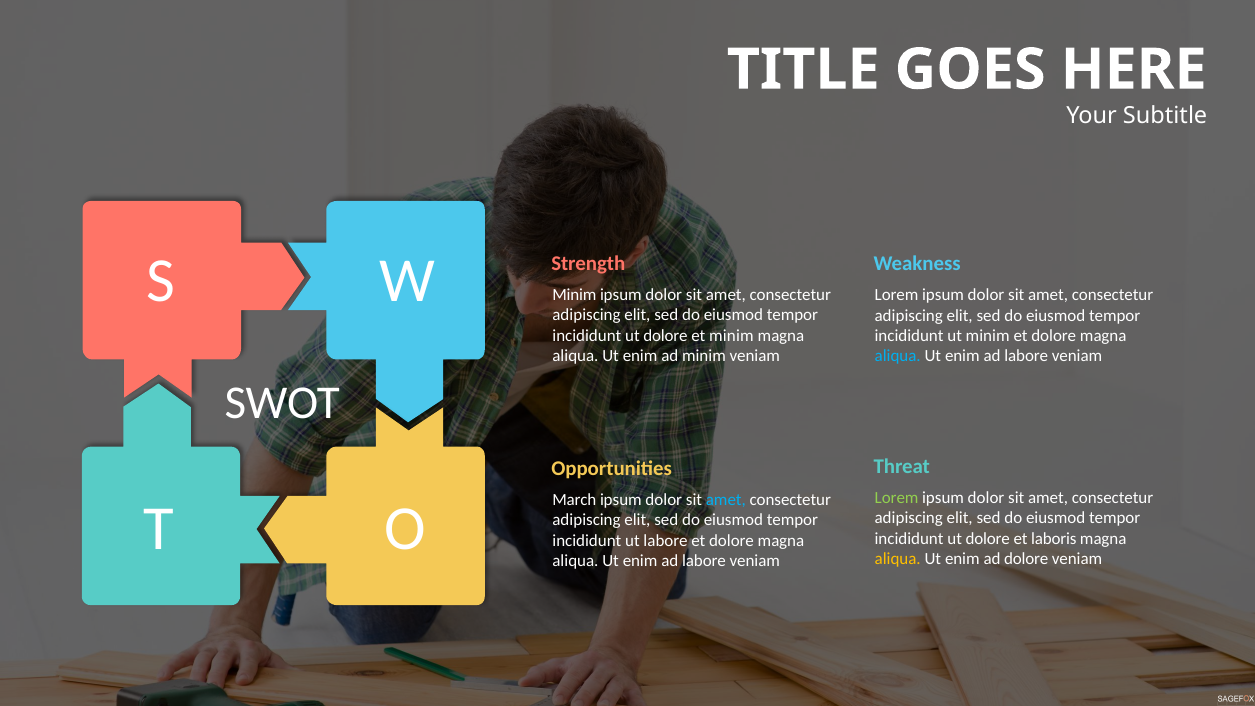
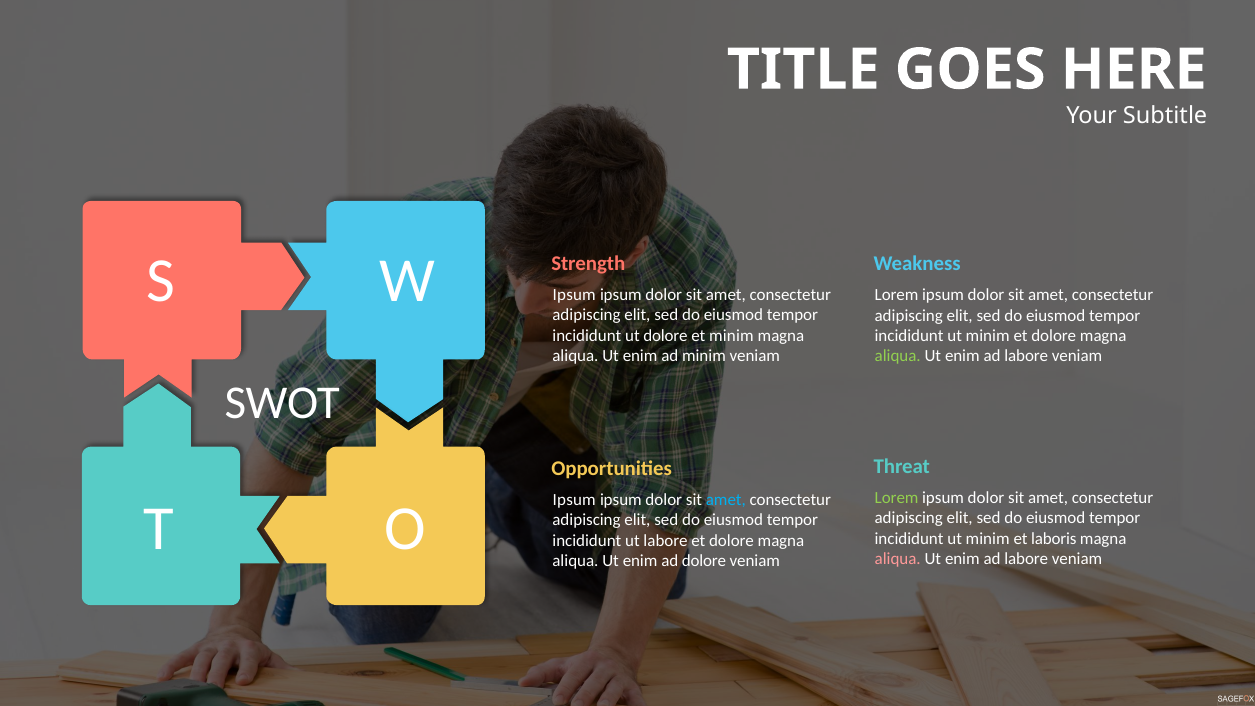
Minim at (574, 295): Minim -> Ipsum
aliqua at (898, 356) colour: light blue -> light green
March at (574, 500): March -> Ipsum
dolore at (988, 539): dolore -> minim
aliqua at (898, 559) colour: yellow -> pink
dolore at (1026, 559): dolore -> labore
labore at (704, 561): labore -> dolore
